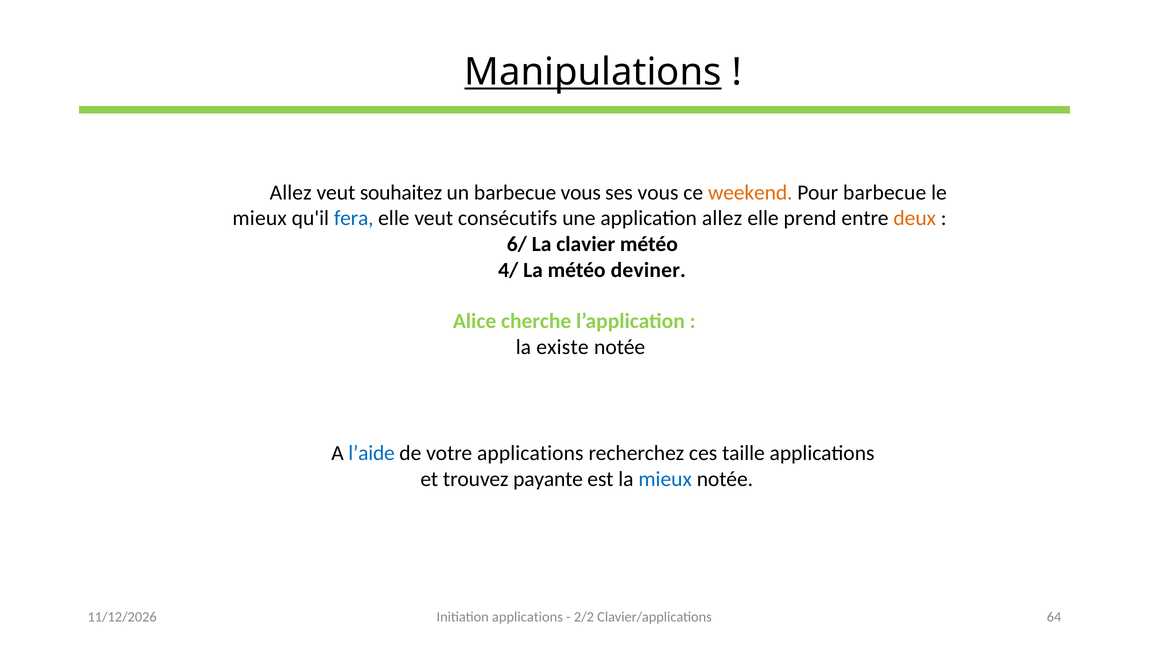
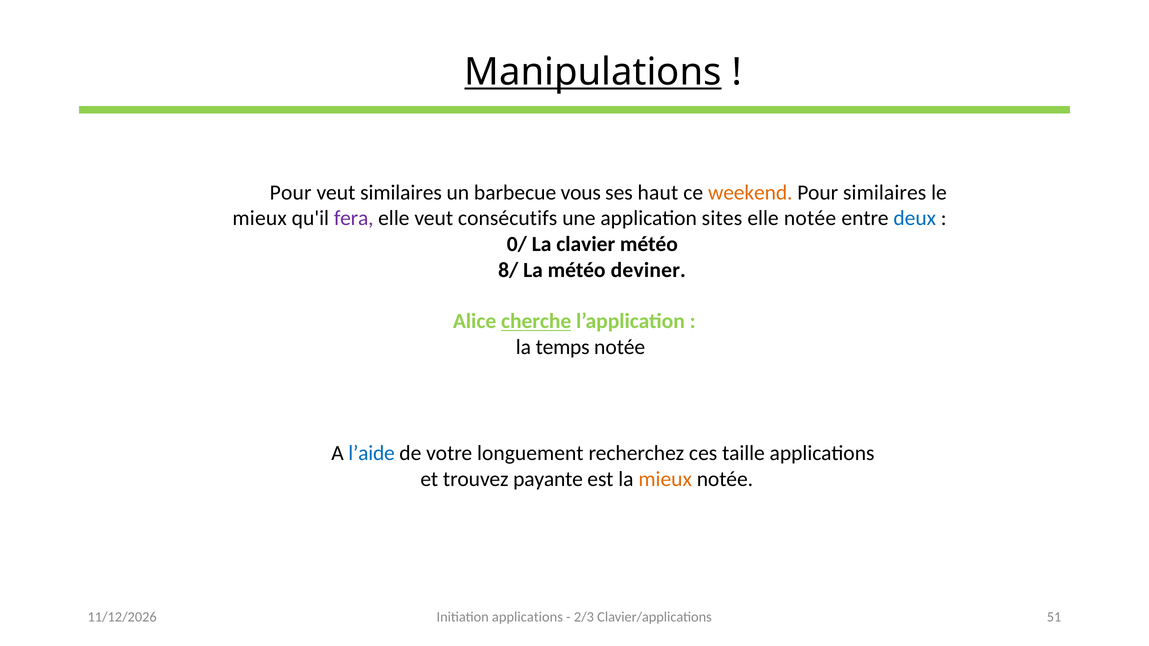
Allez at (291, 193): Allez -> Pour
veut souhaitez: souhaitez -> similaires
ses vous: vous -> haut
Pour barbecue: barbecue -> similaires
fera colour: blue -> purple
application allez: allez -> sites
elle prend: prend -> notée
deux colour: orange -> blue
6/: 6/ -> 0/
4/: 4/ -> 8/
cherche underline: none -> present
existe: existe -> temps
votre applications: applications -> longuement
mieux at (665, 479) colour: blue -> orange
2/2: 2/2 -> 2/3
64: 64 -> 51
